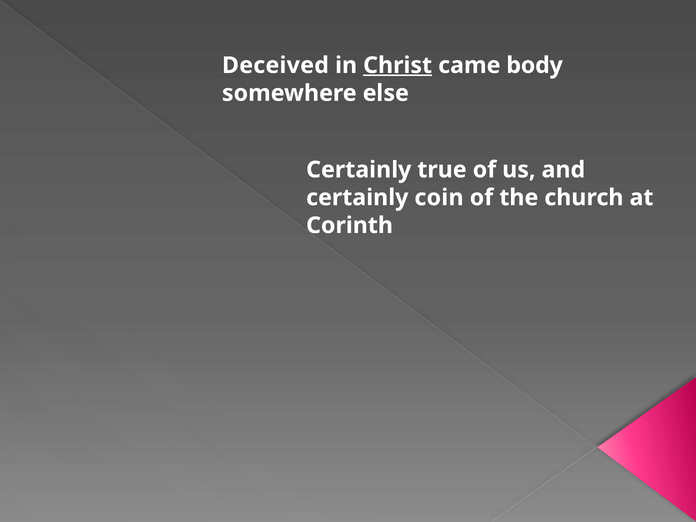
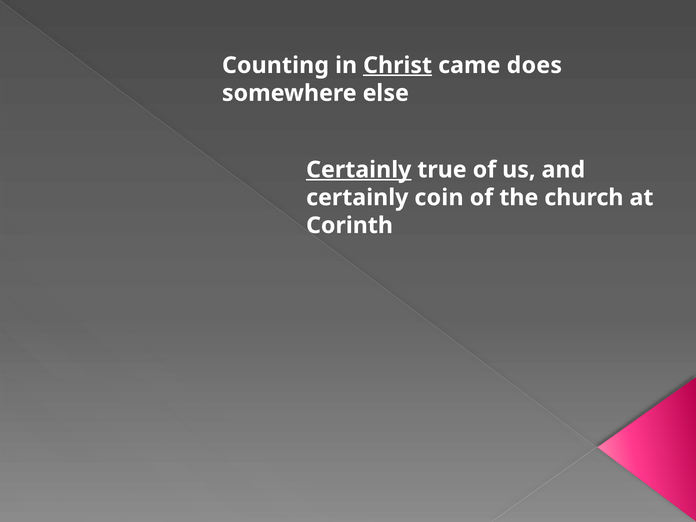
Deceived: Deceived -> Counting
body: body -> does
Certainly at (359, 170) underline: none -> present
